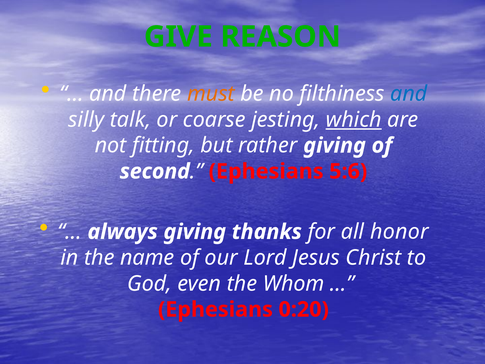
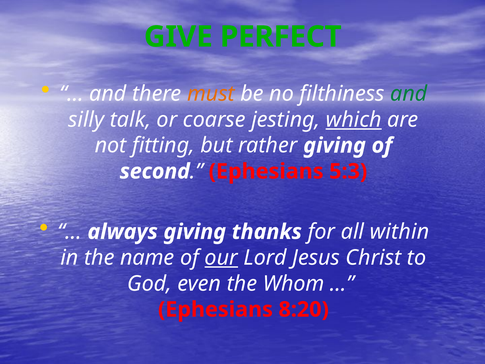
REASON: REASON -> PERFECT
and at (409, 94) colour: blue -> green
5:6: 5:6 -> 5:3
honor: honor -> within
our underline: none -> present
0:20: 0:20 -> 8:20
